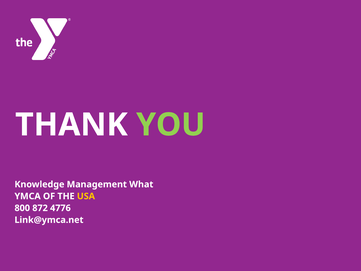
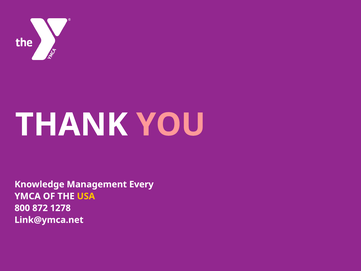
YOU colour: light green -> pink
What: What -> Every
4776: 4776 -> 1278
